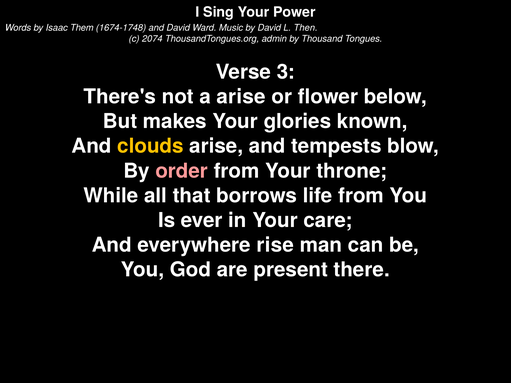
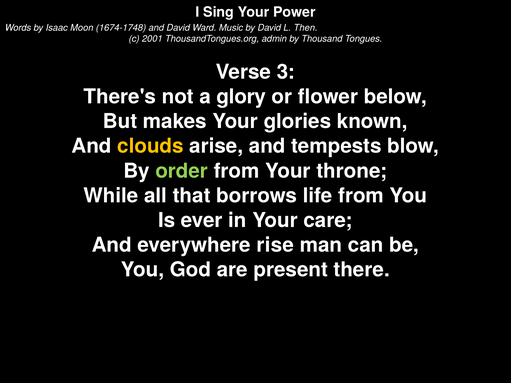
Them: Them -> Moon
2074: 2074 -> 2001
a arise: arise -> glory
order colour: pink -> light green
